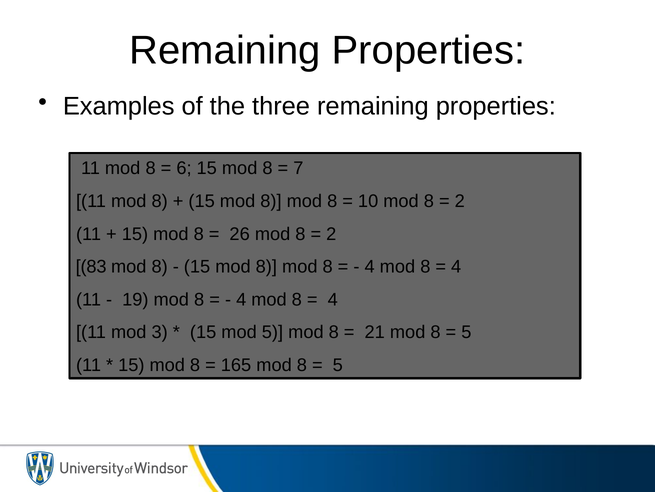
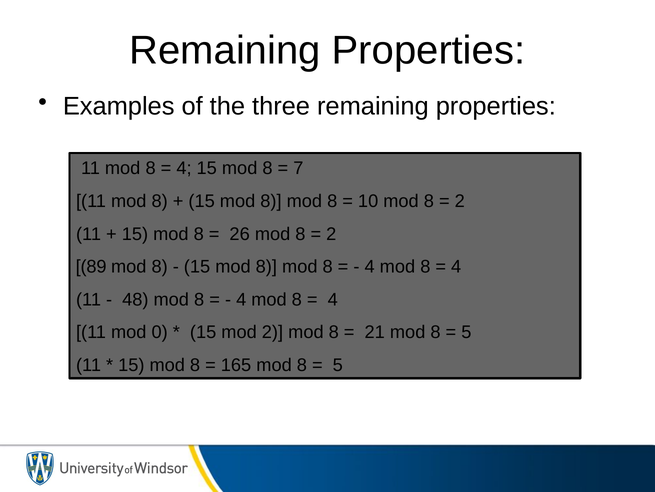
6 at (184, 168): 6 -> 4
83: 83 -> 89
19: 19 -> 48
3: 3 -> 0
mod 5: 5 -> 2
